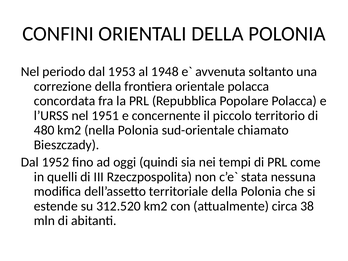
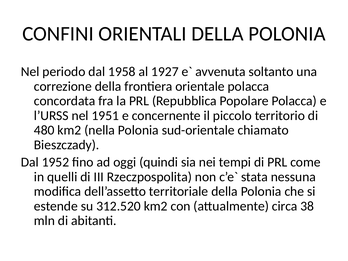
1953: 1953 -> 1958
1948: 1948 -> 1927
